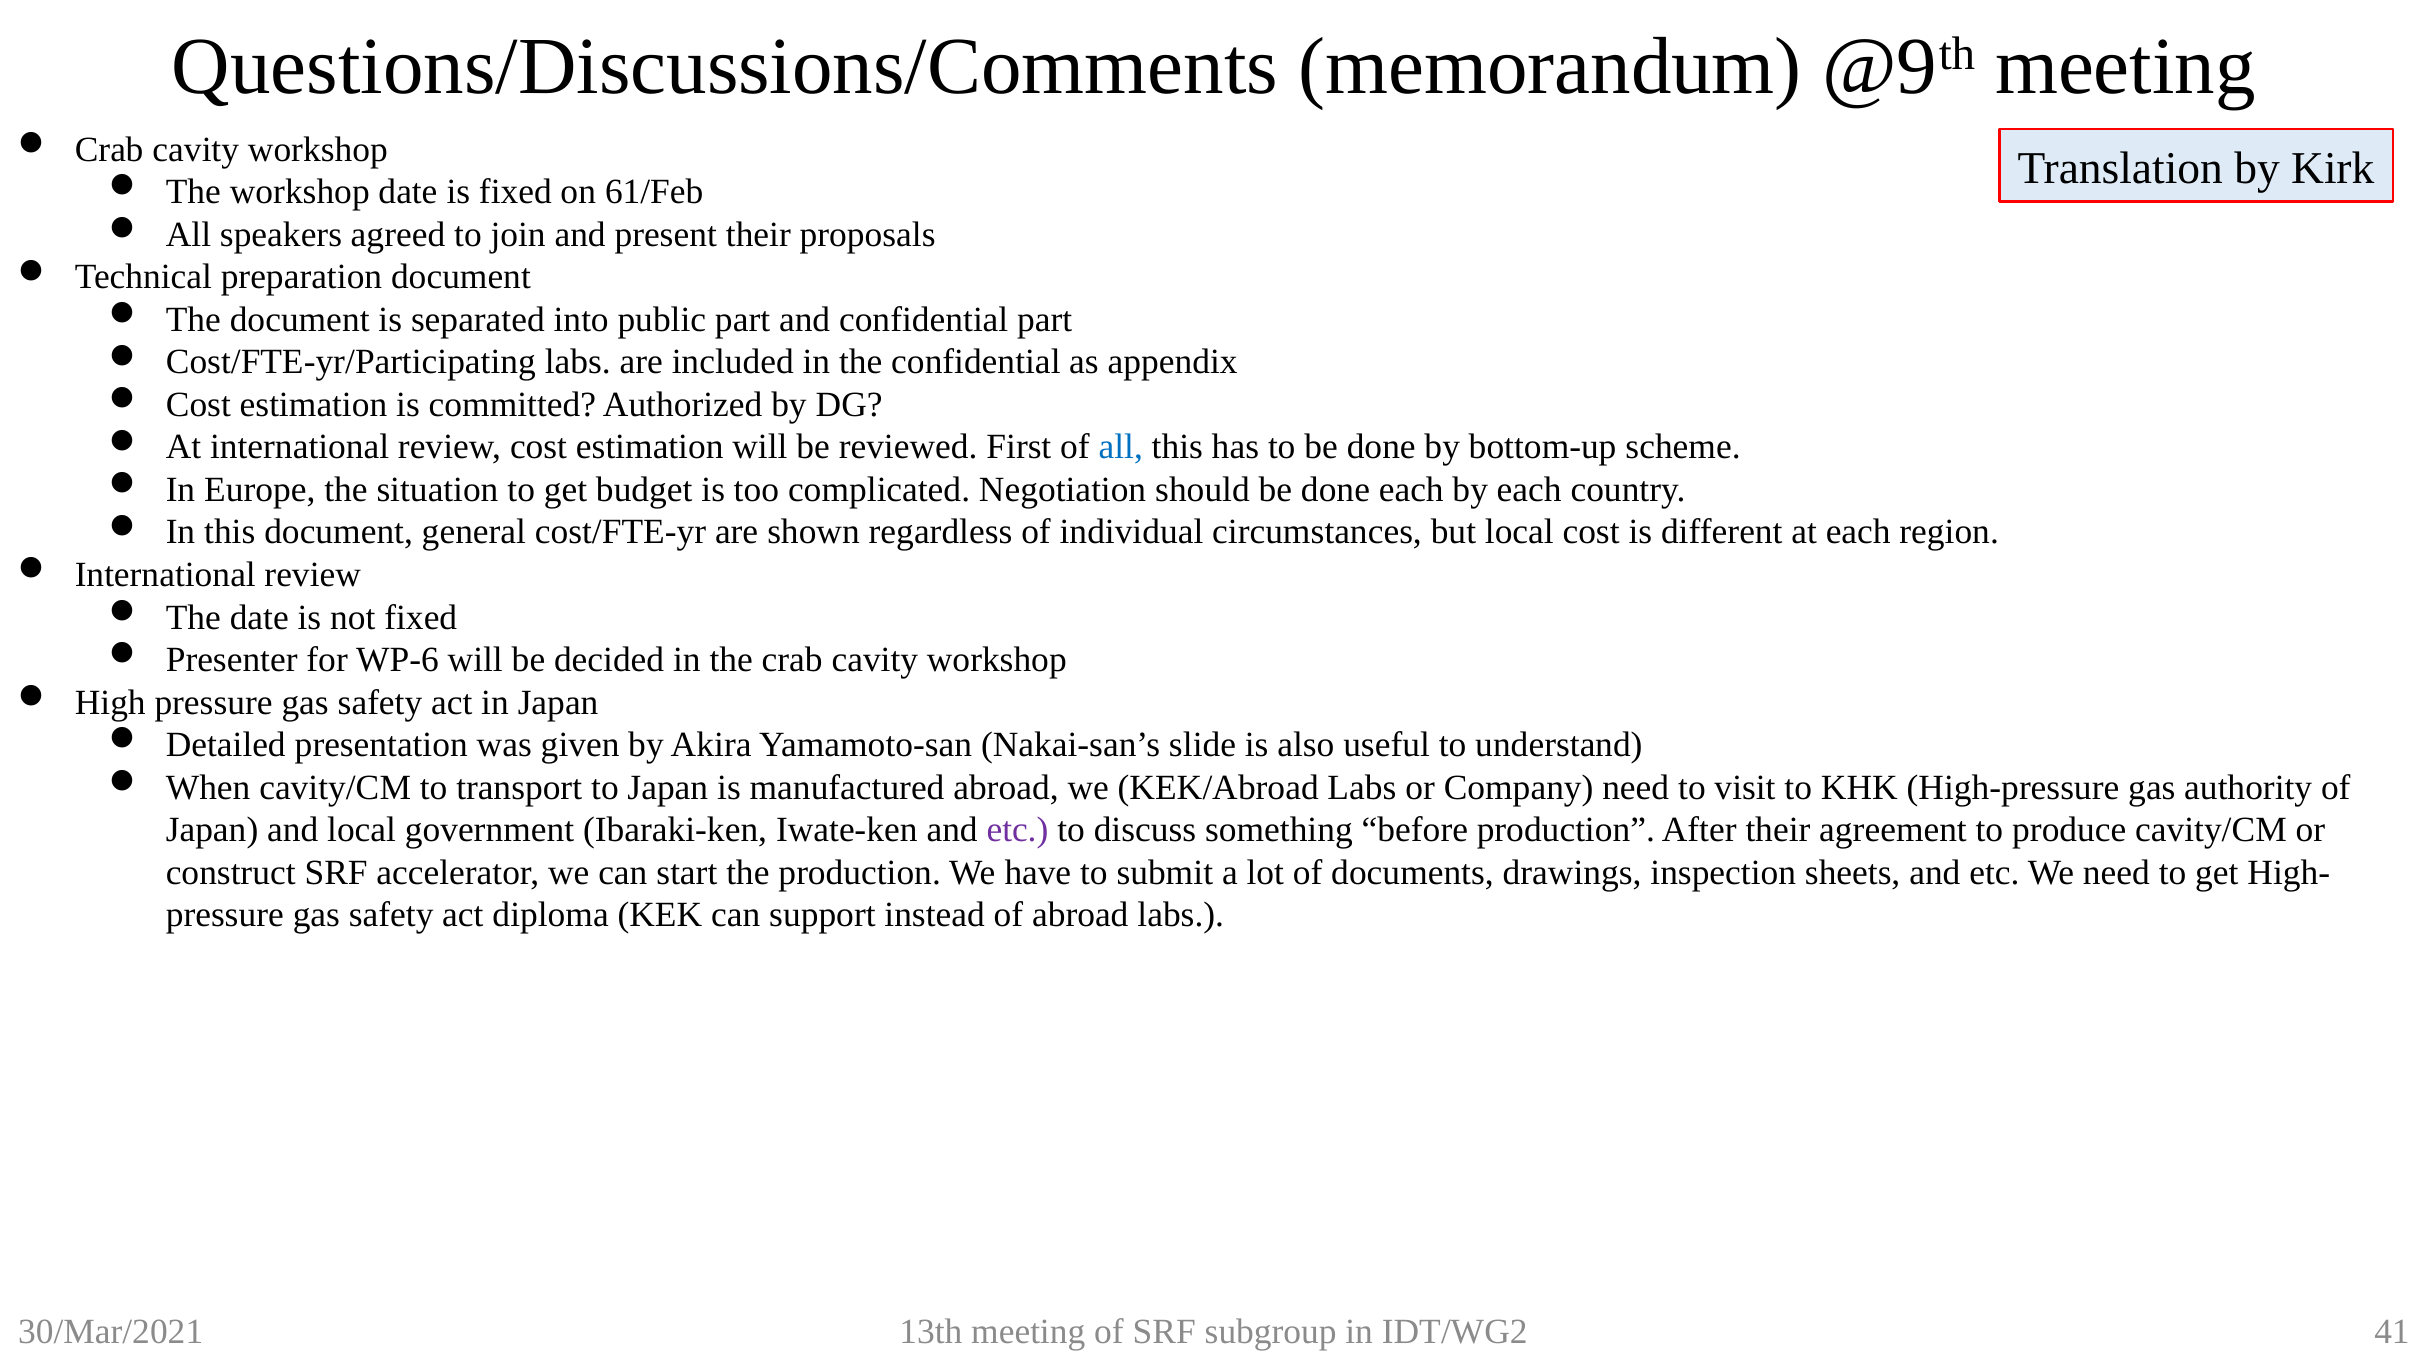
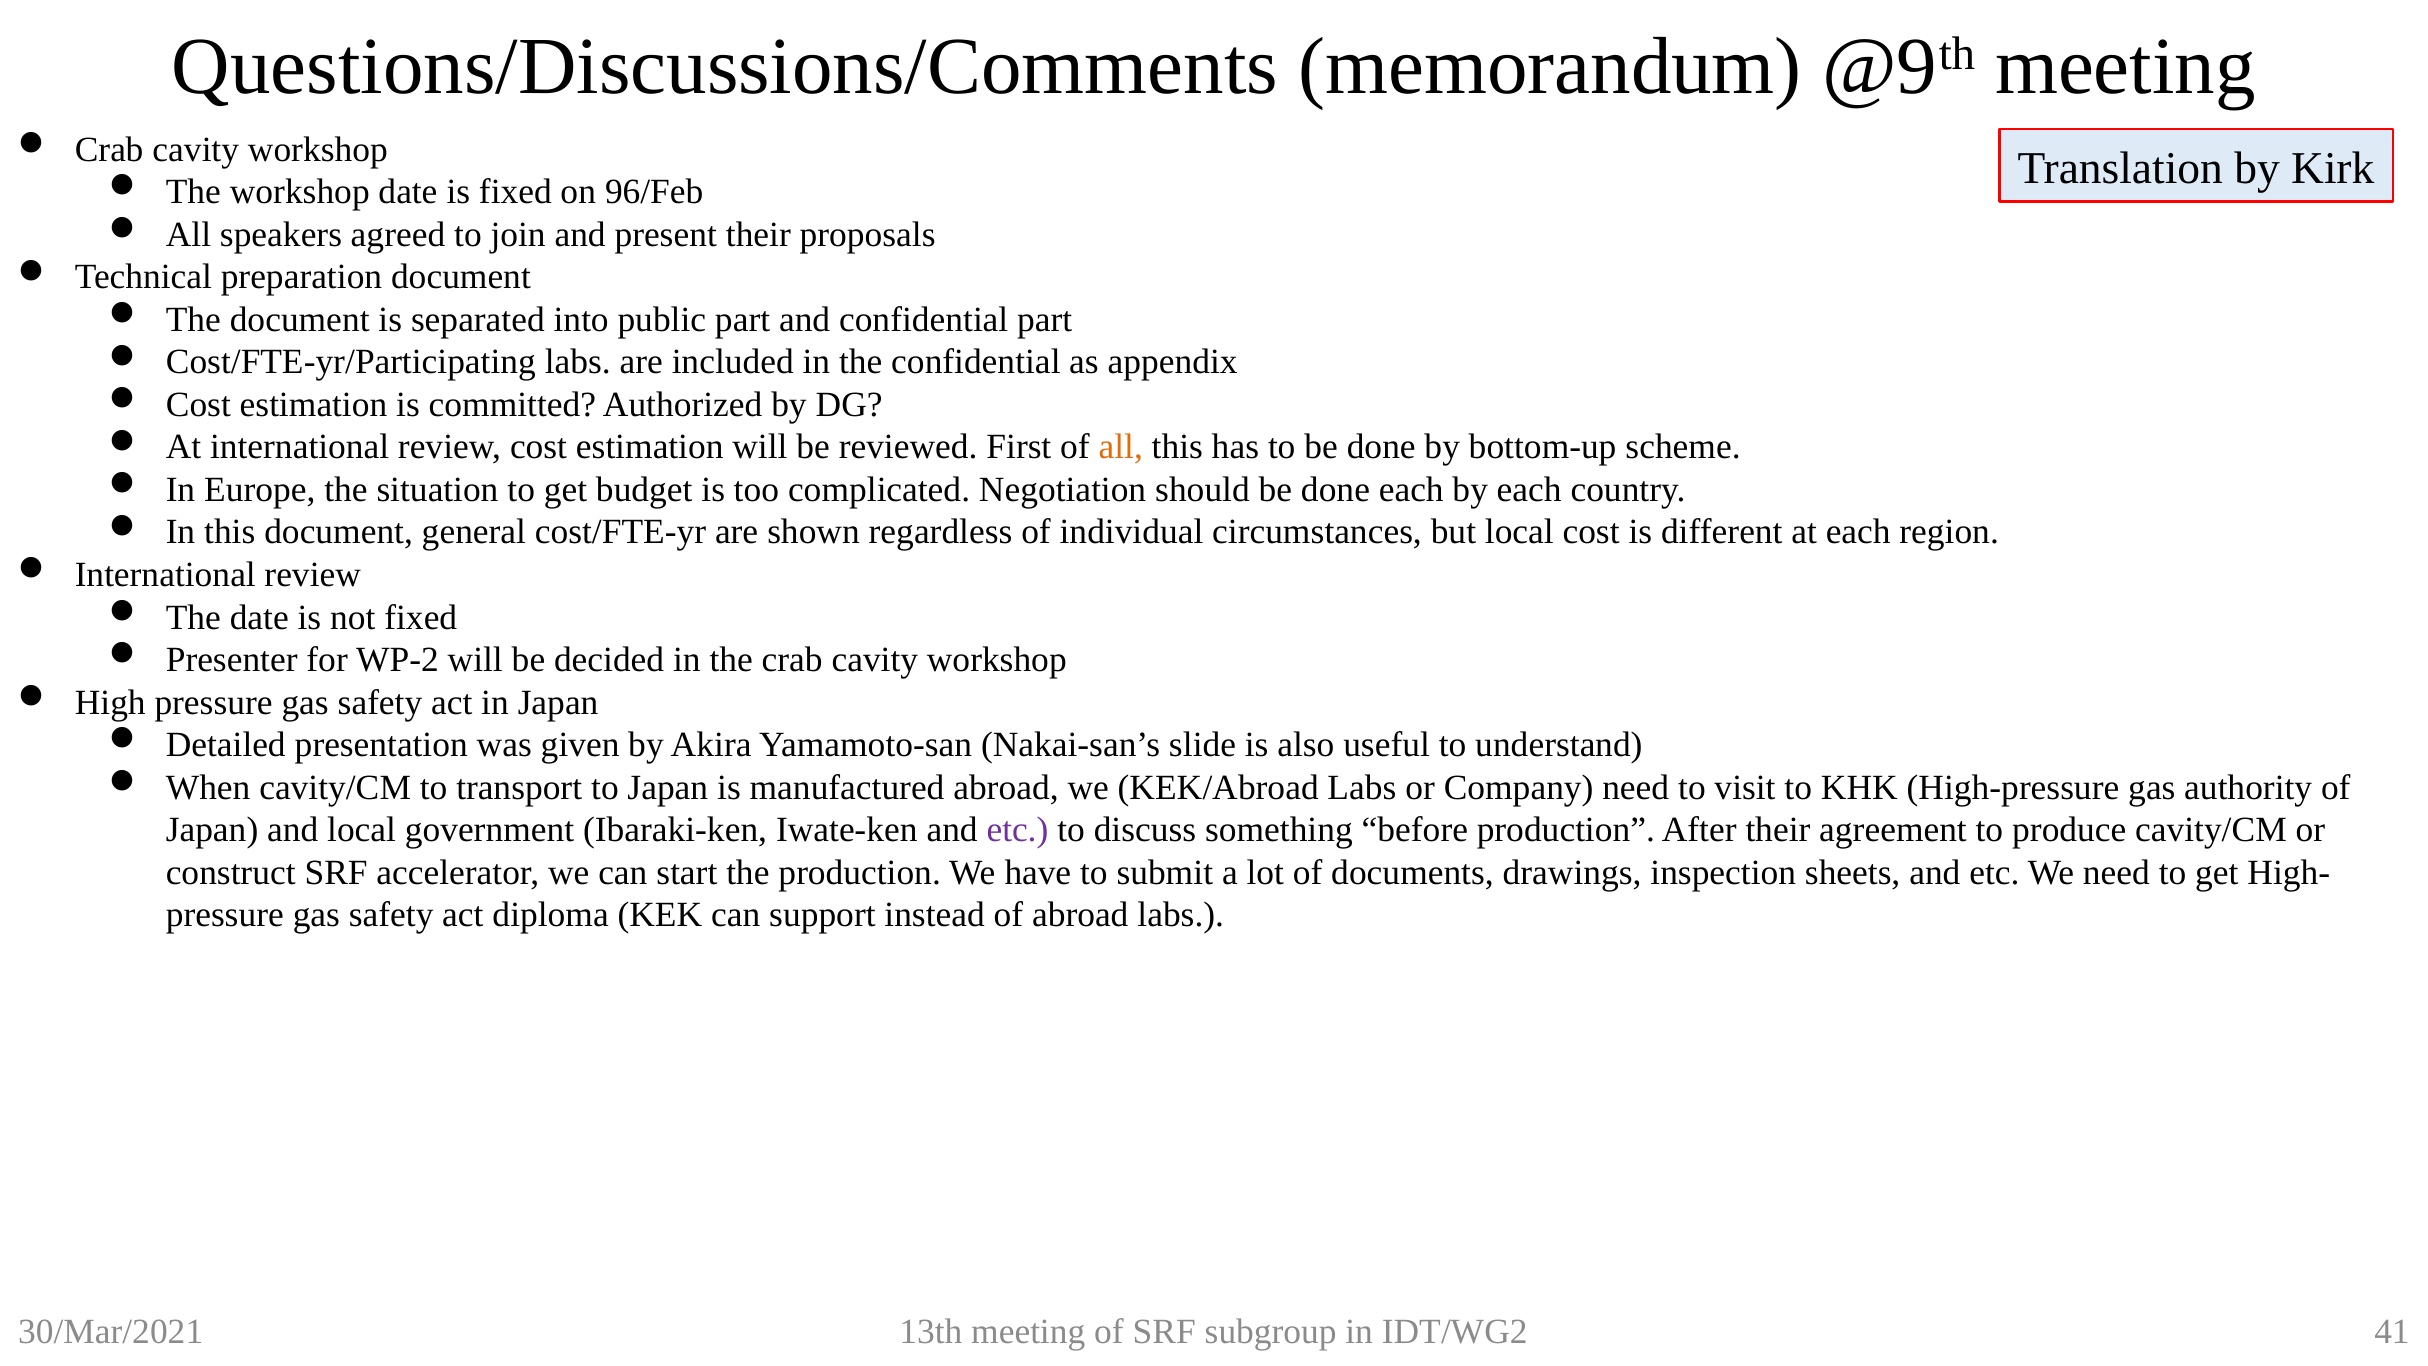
61/Feb: 61/Feb -> 96/Feb
all at (1121, 447) colour: blue -> orange
WP-6: WP-6 -> WP-2
